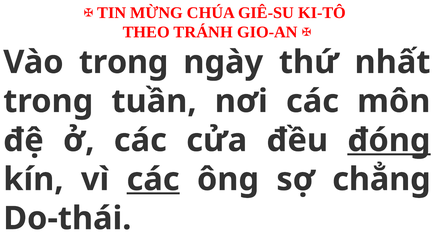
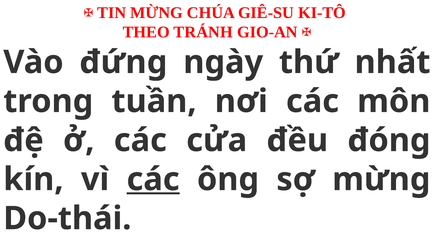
Vào trong: trong -> đứng
đóng underline: present -> none
sợ chẳng: chẳng -> mừng
